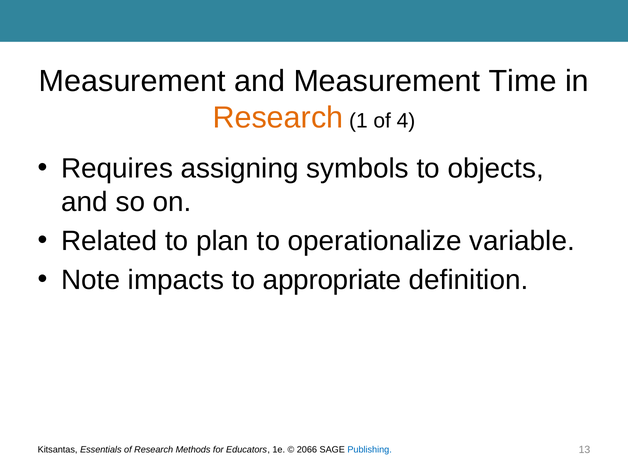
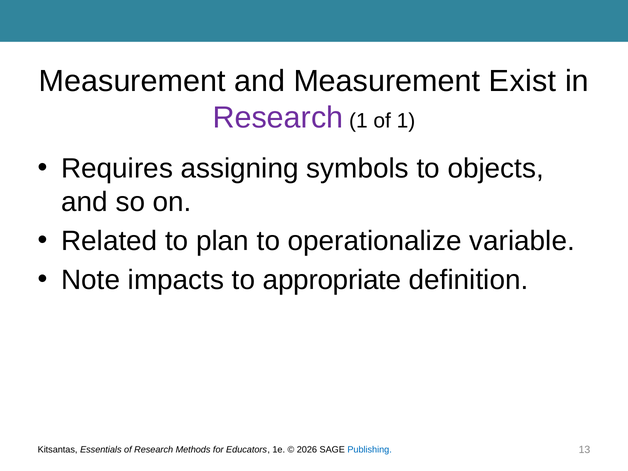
Time: Time -> Exist
Research at (278, 118) colour: orange -> purple
of 4: 4 -> 1
2066: 2066 -> 2026
